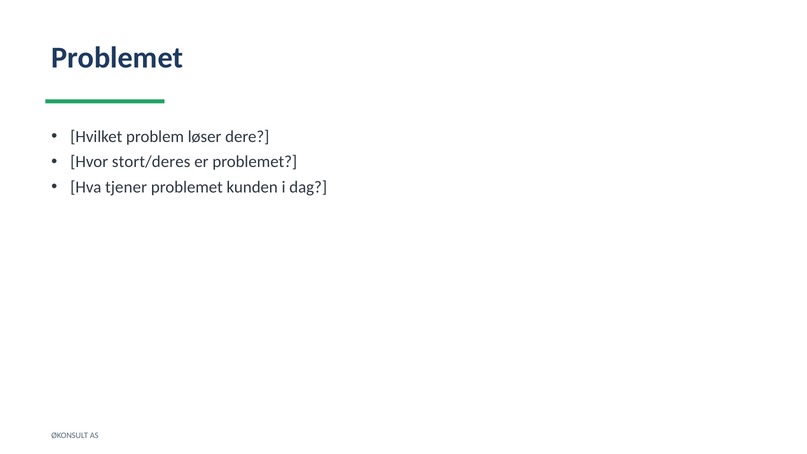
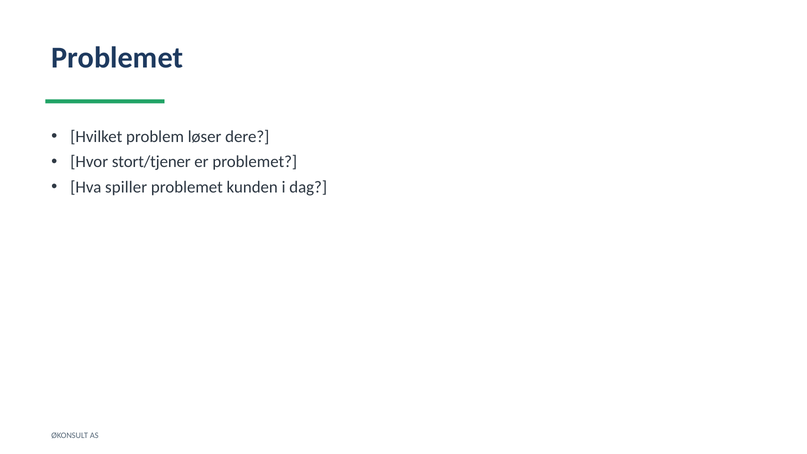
stort/deres: stort/deres -> stort/tjener
tjener: tjener -> spiller
